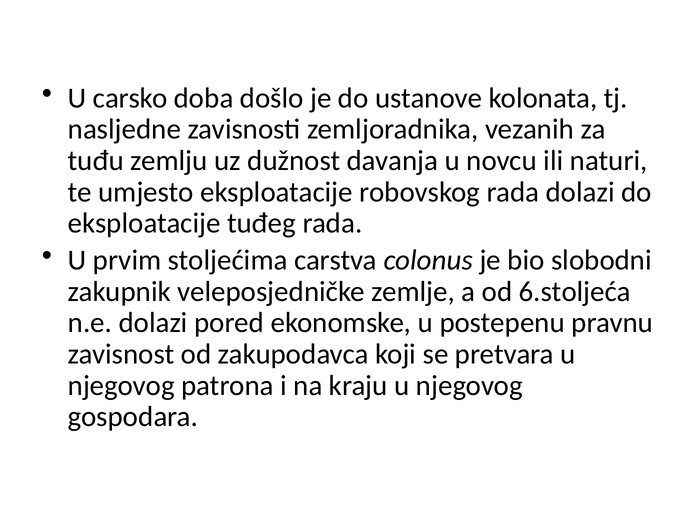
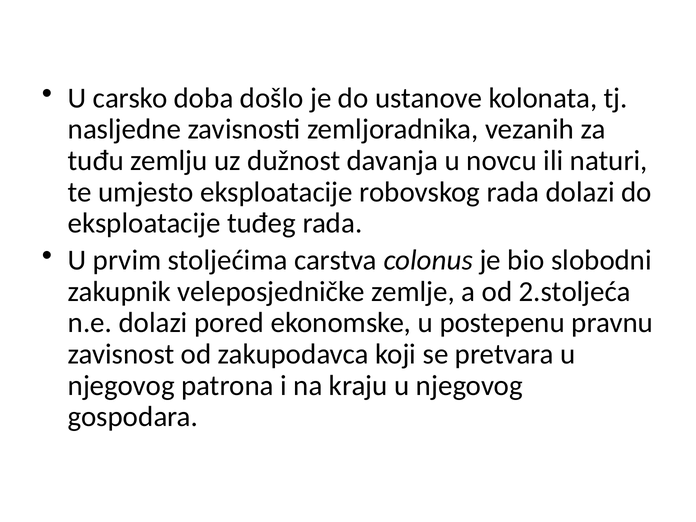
6.stoljeća: 6.stoljeća -> 2.stoljeća
